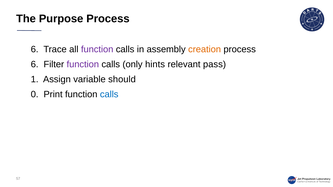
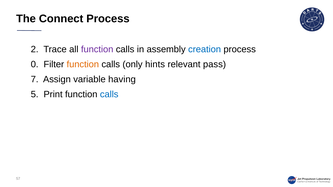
Purpose: Purpose -> Connect
6 at (35, 49): 6 -> 2
creation colour: orange -> blue
6 at (35, 64): 6 -> 0
function at (83, 64) colour: purple -> orange
1: 1 -> 7
should: should -> having
0: 0 -> 5
